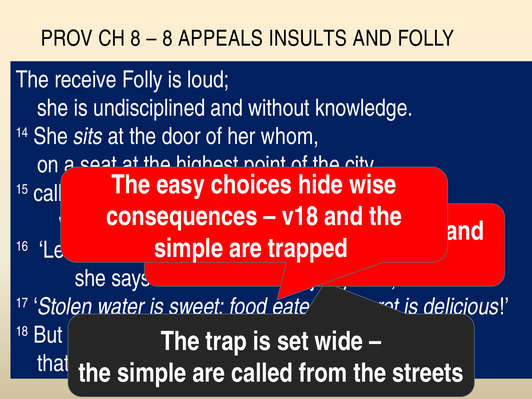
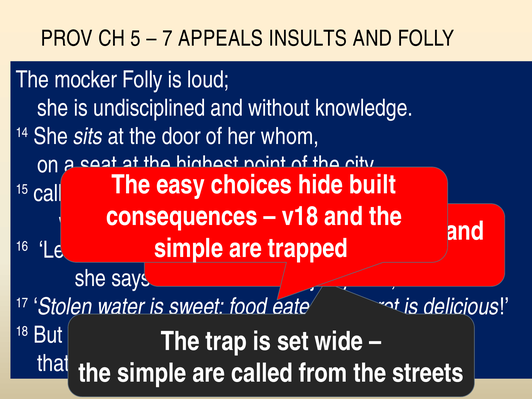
CH 8: 8 -> 5
8 at (167, 38): 8 -> 7
receive: receive -> mocker
wise: wise -> built
